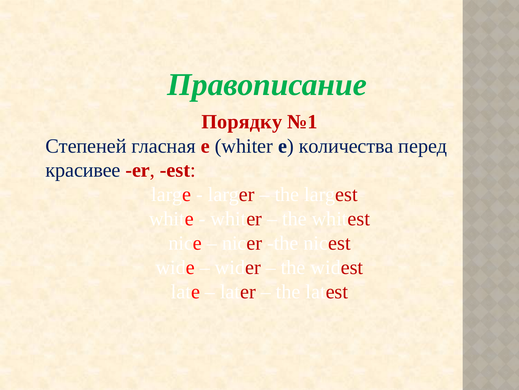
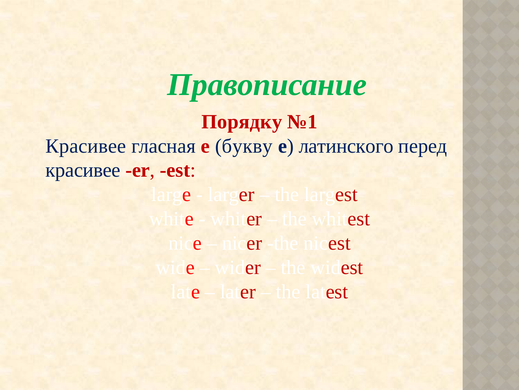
Степеней at (86, 146): Степеней -> Красивее
е whiter: whiter -> букву
количества: количества -> латинского
